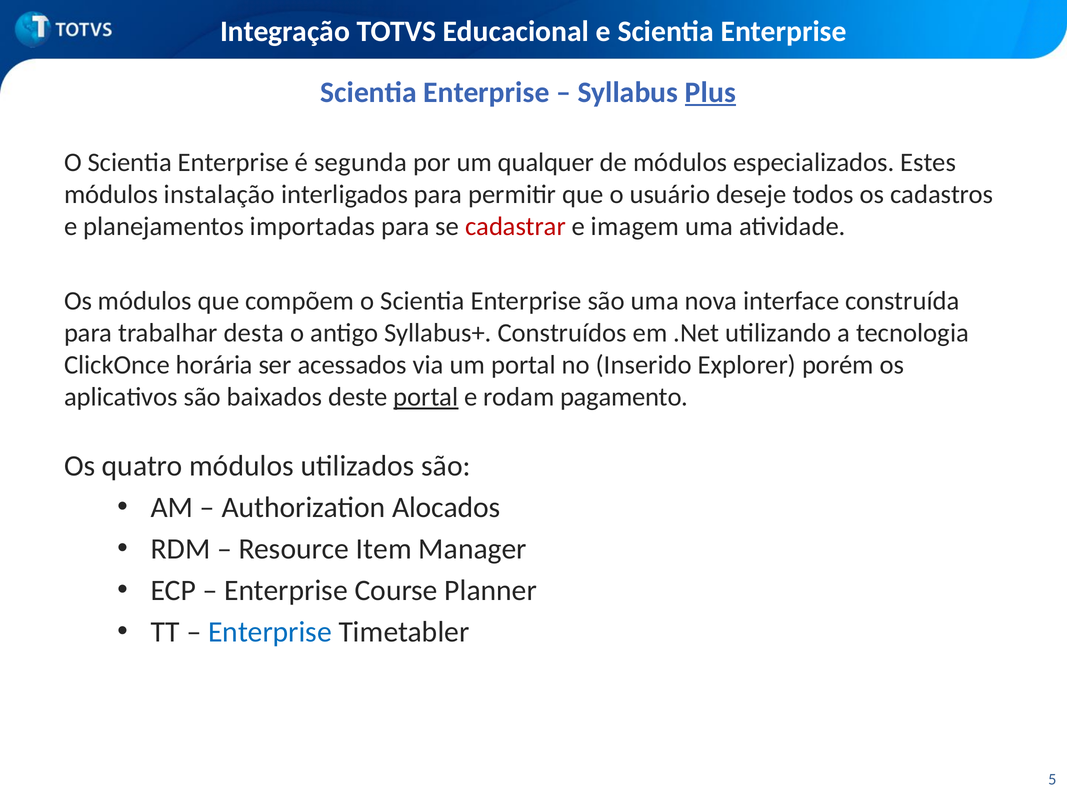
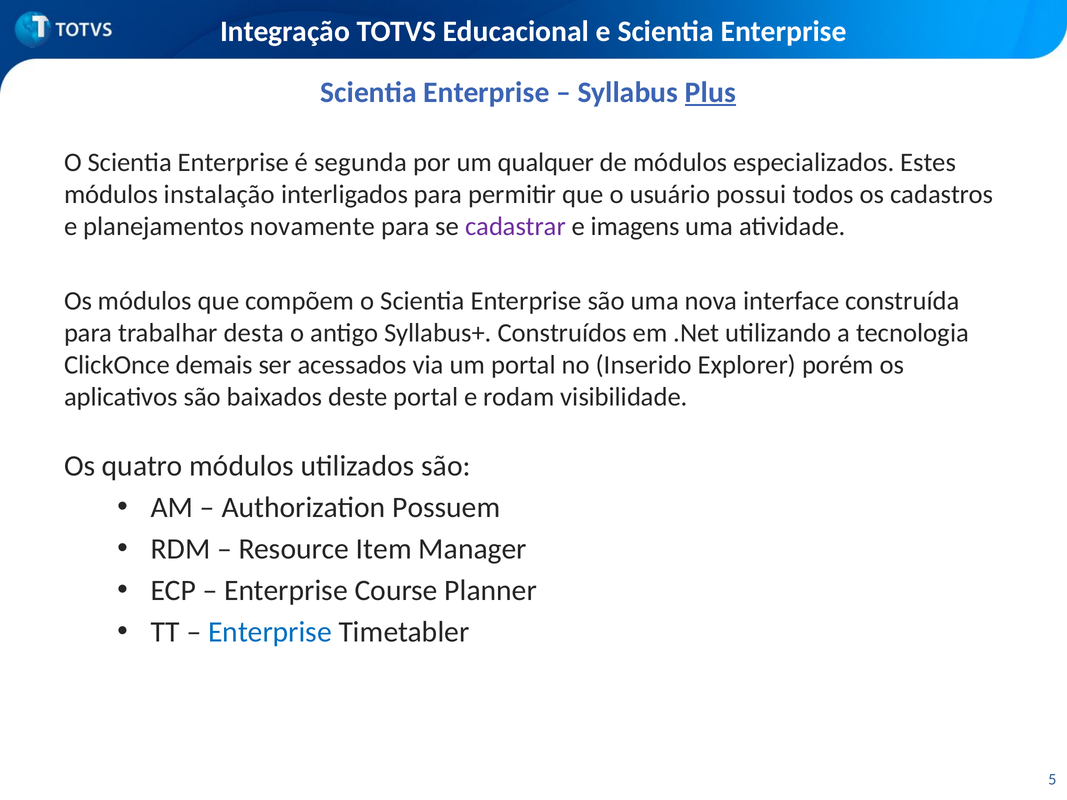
deseje: deseje -> possui
importadas: importadas -> novamente
cadastrar colour: red -> purple
imagem: imagem -> imagens
horária: horária -> demais
portal at (426, 397) underline: present -> none
pagamento: pagamento -> visibilidade
Alocados: Alocados -> Possuem
